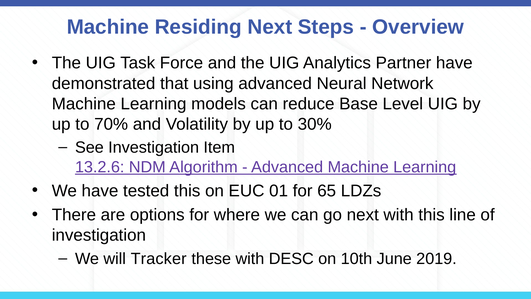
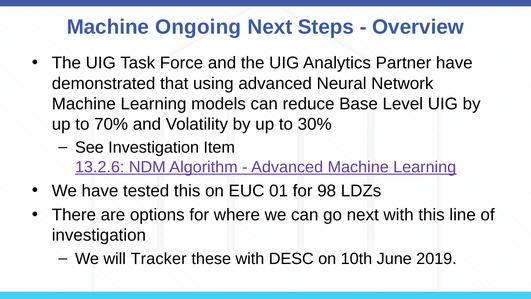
Residing: Residing -> Ongoing
65: 65 -> 98
